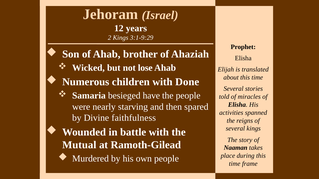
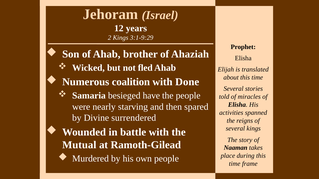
lose: lose -> fled
children: children -> coalition
faithfulness: faithfulness -> surrendered
